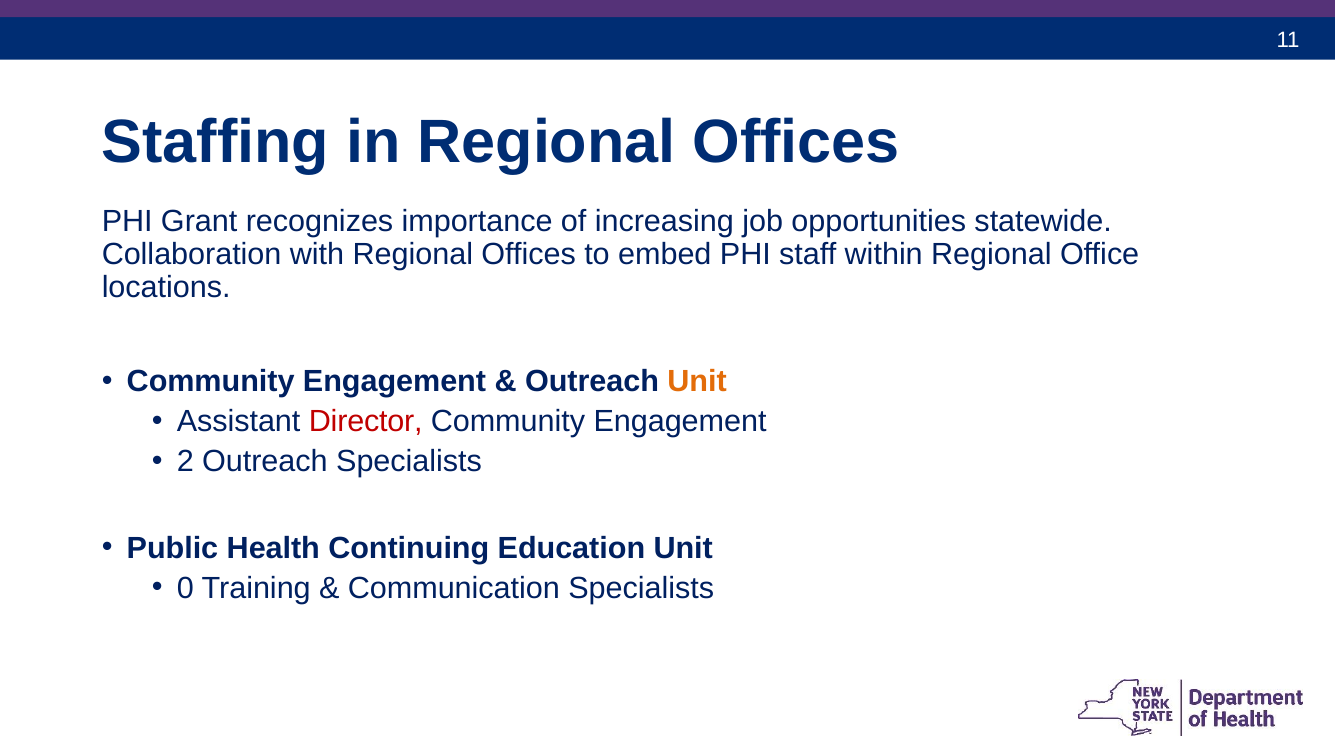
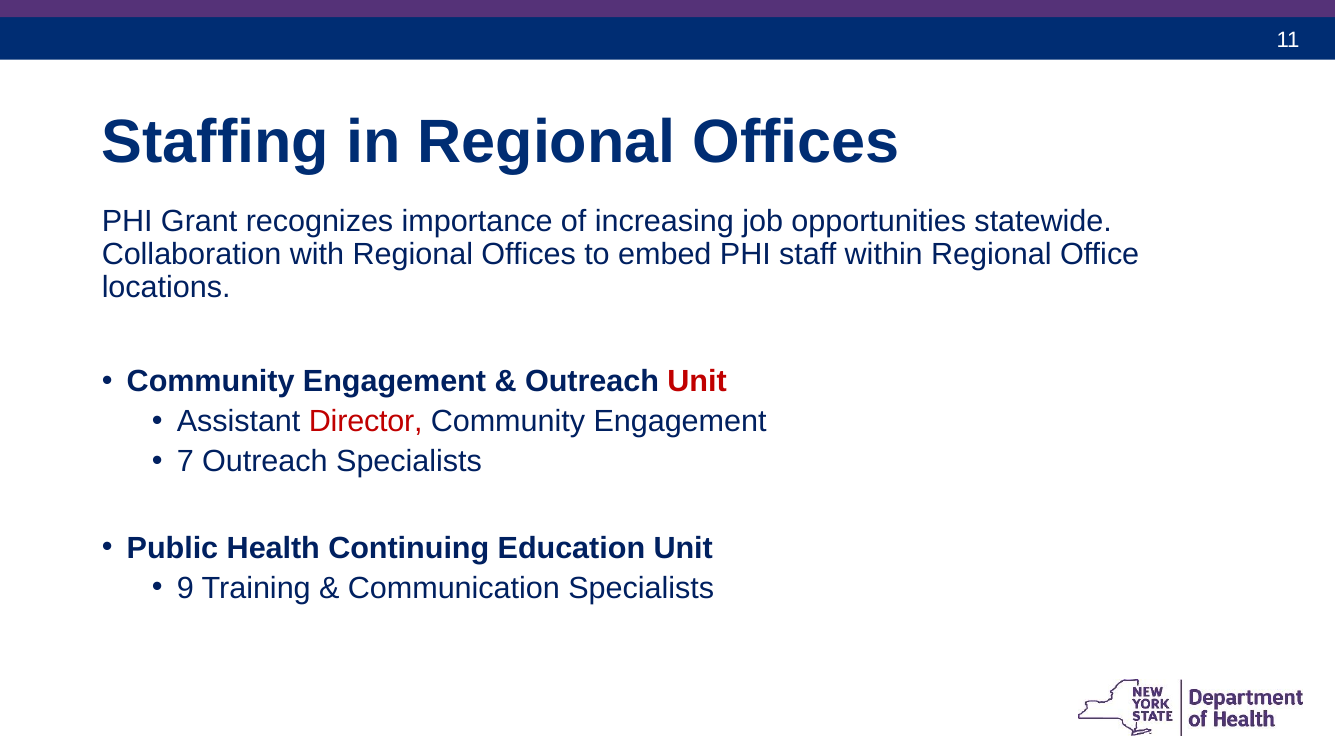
Unit at (697, 381) colour: orange -> red
2: 2 -> 7
0: 0 -> 9
